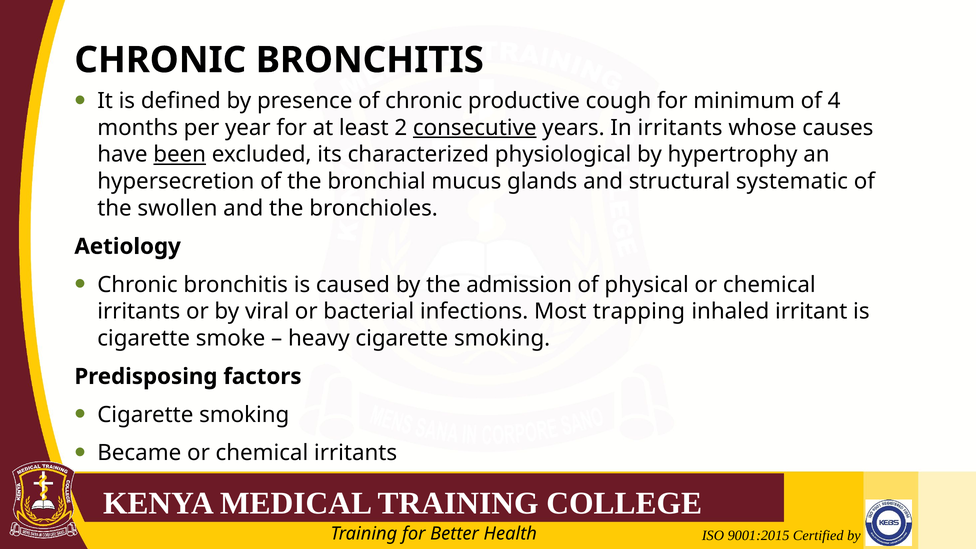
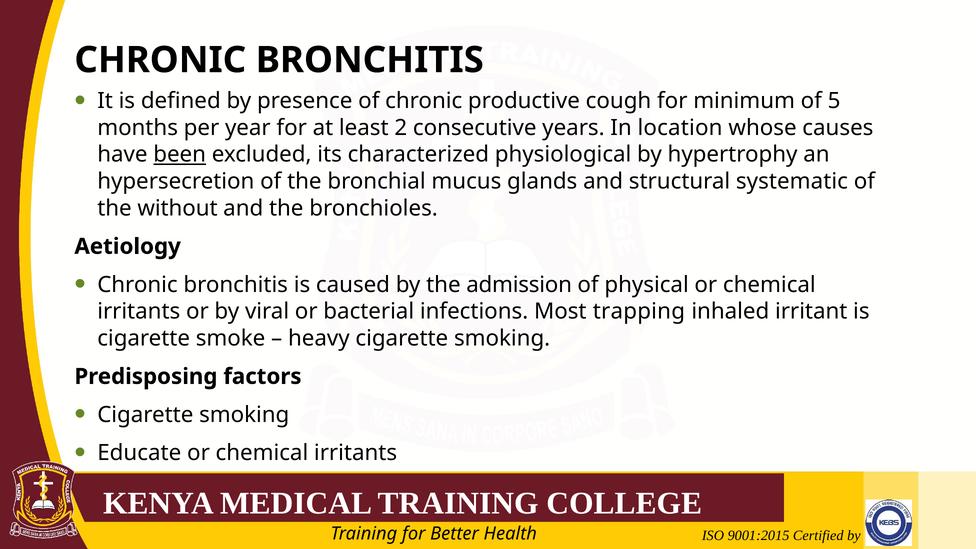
4: 4 -> 5
consecutive underline: present -> none
In irritants: irritants -> location
swollen: swollen -> without
Became: Became -> Educate
